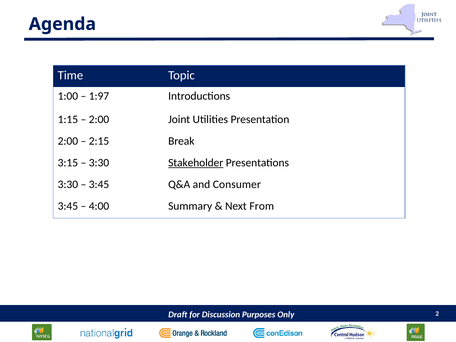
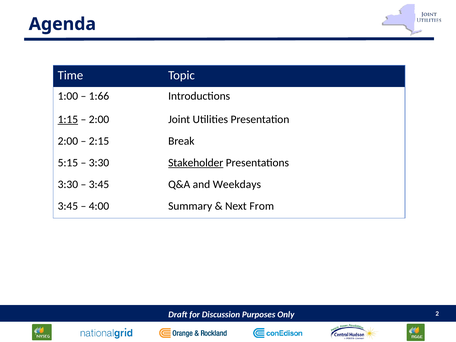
1:97: 1:97 -> 1:66
1:15 underline: none -> present
3:15: 3:15 -> 5:15
Consumer: Consumer -> Weekdays
